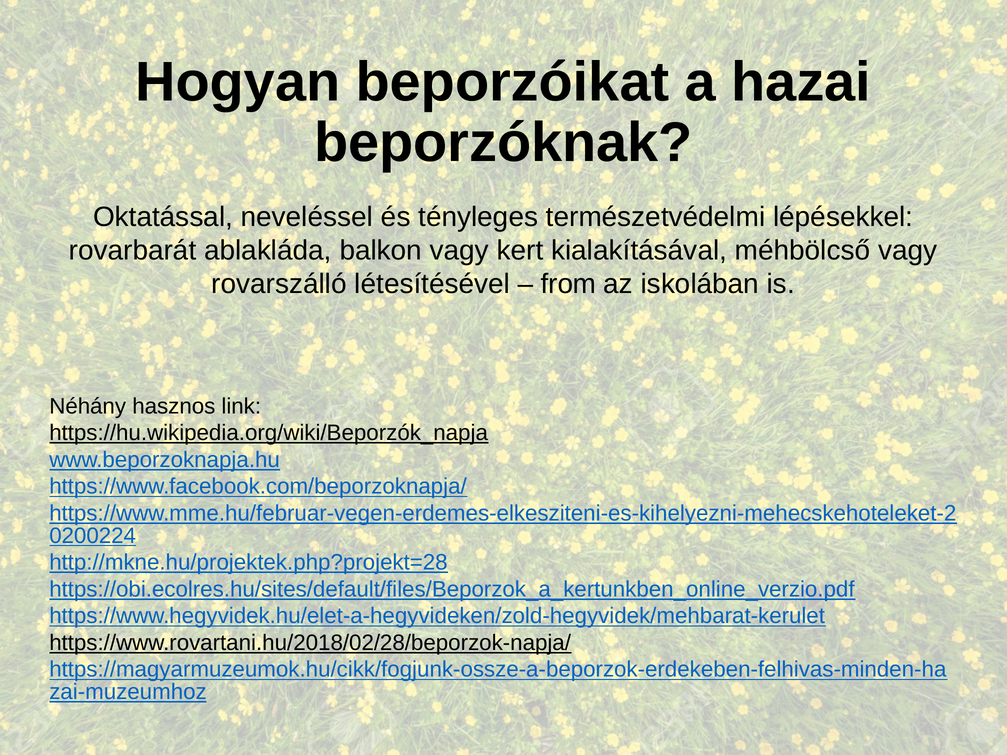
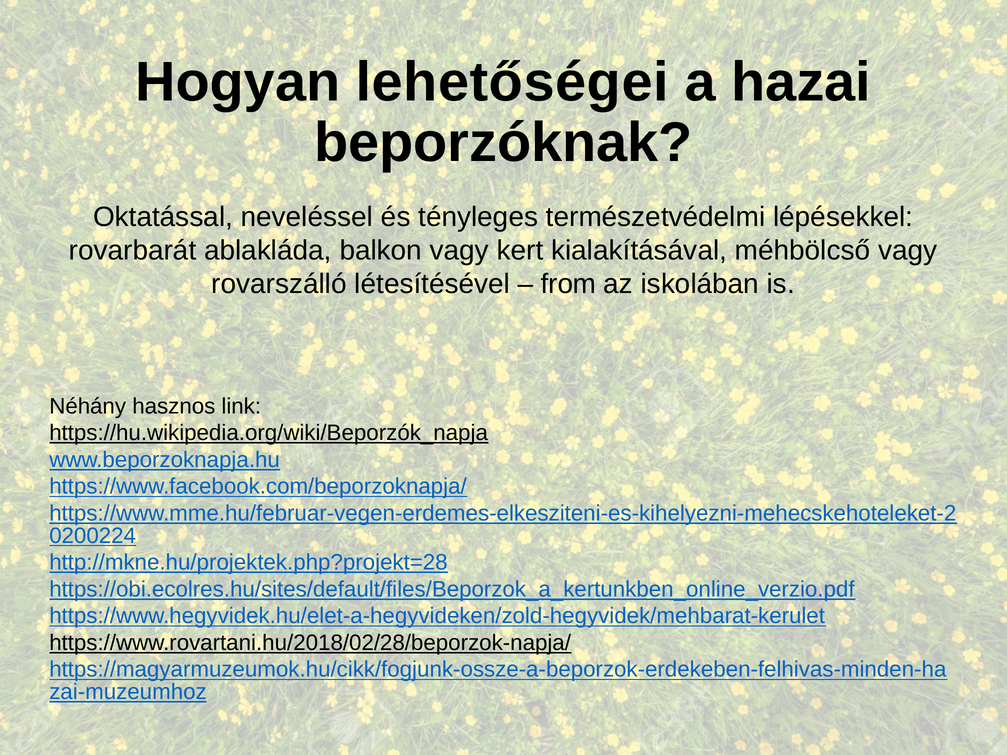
beporzóikat: beporzóikat -> lehetőségei
